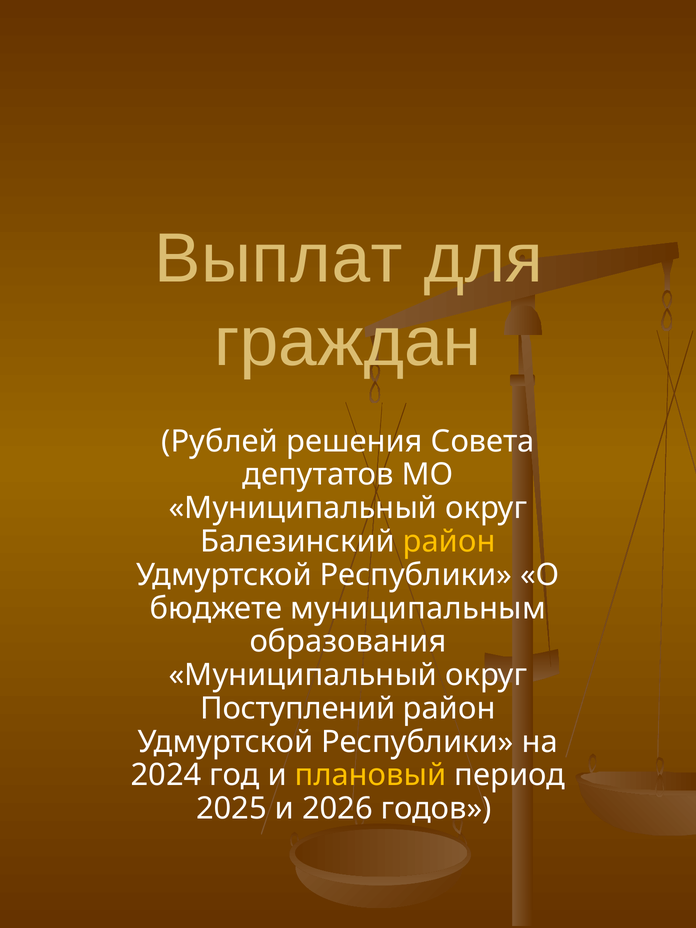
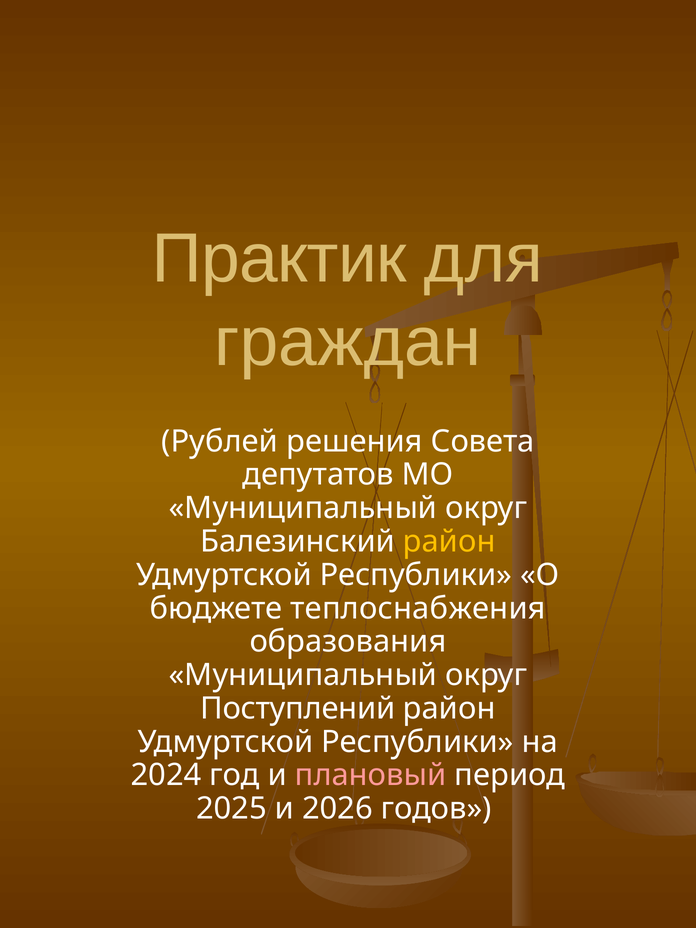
Выплат: Выплат -> Практик
муниципальным: муниципальным -> теплоснабжения
плановый colour: yellow -> pink
